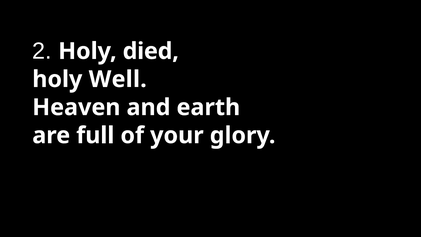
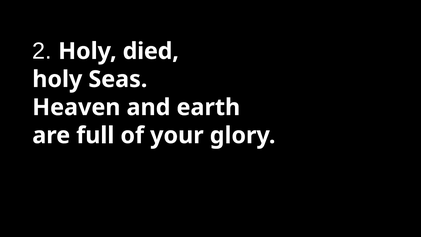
Well: Well -> Seas
